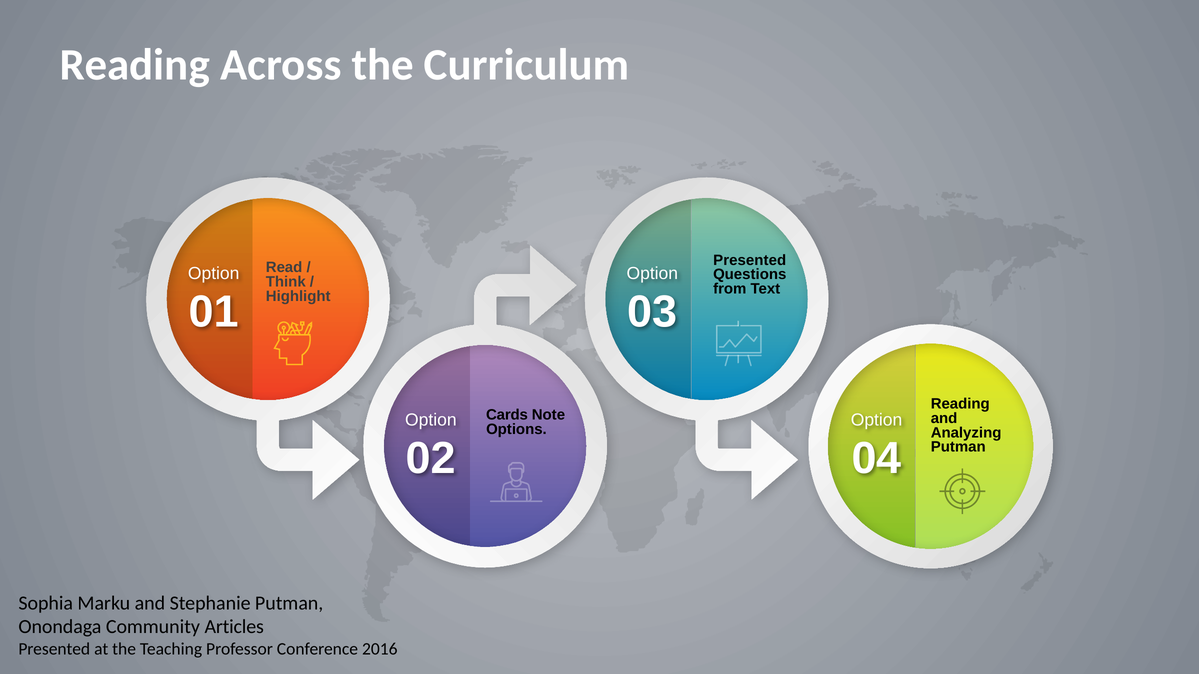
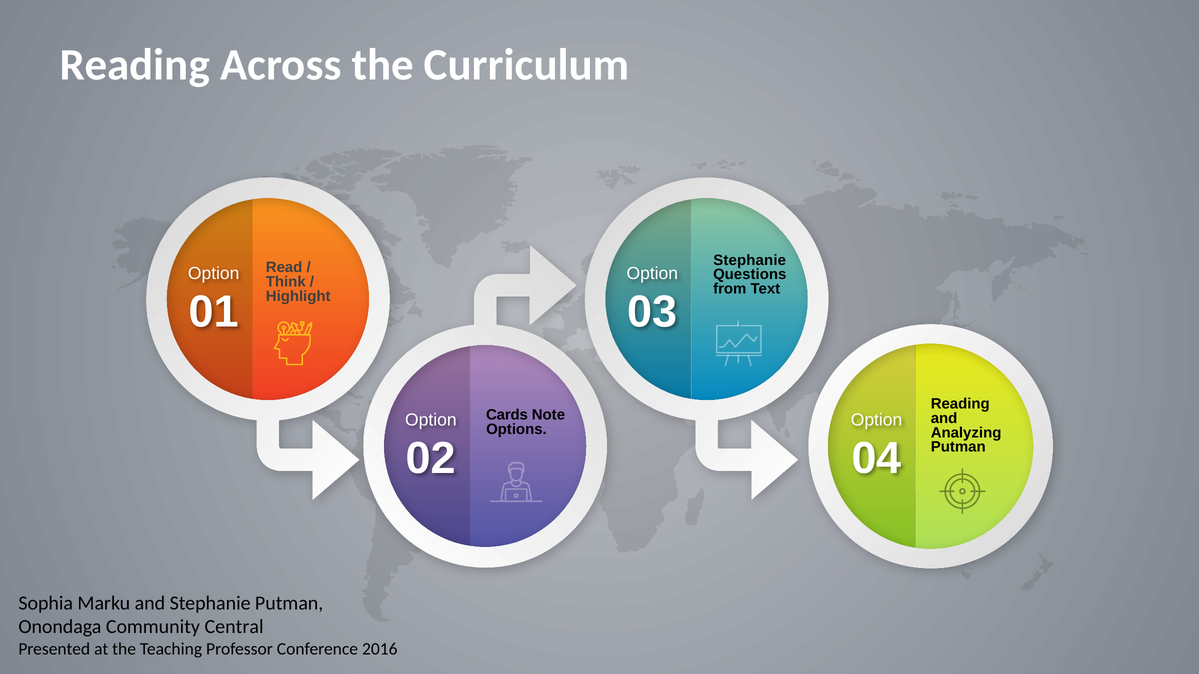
Presented at (750, 260): Presented -> Stephanie
Articles: Articles -> Central
